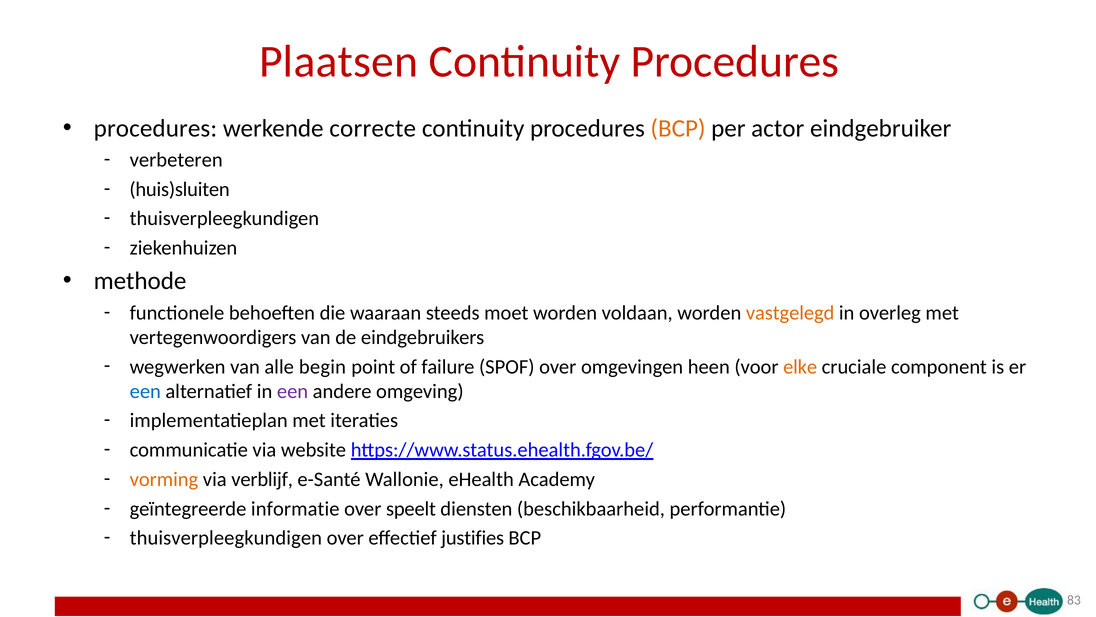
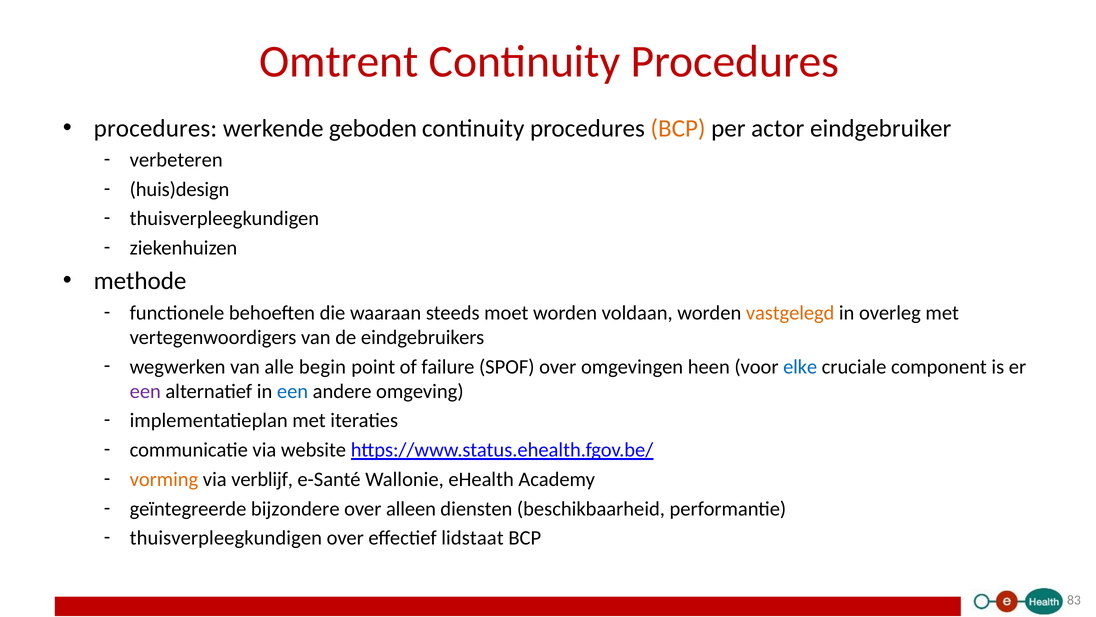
Plaatsen: Plaatsen -> Omtrent
correcte: correcte -> geboden
huis)sluiten: huis)sluiten -> huis)design
elke colour: orange -> blue
een at (145, 391) colour: blue -> purple
een at (293, 391) colour: purple -> blue
informatie: informatie -> bijzondere
speelt: speelt -> alleen
justifies: justifies -> lidstaat
